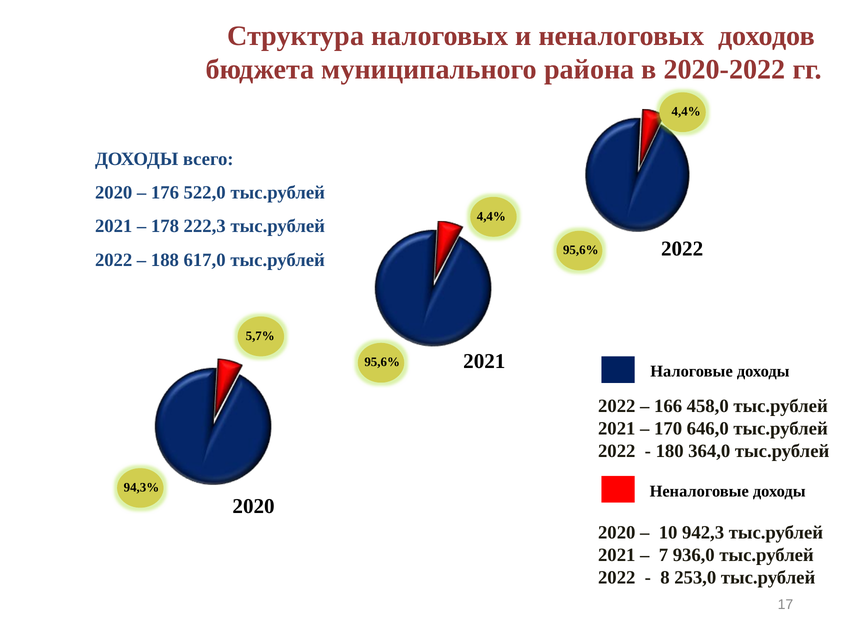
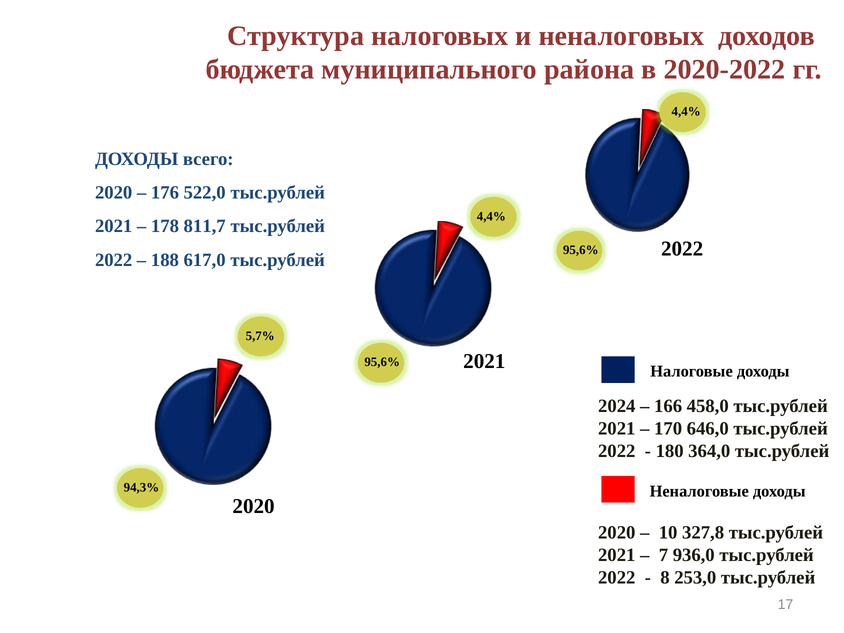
222,3: 222,3 -> 811,7
2022 at (617, 406): 2022 -> 2024
942,3: 942,3 -> 327,8
